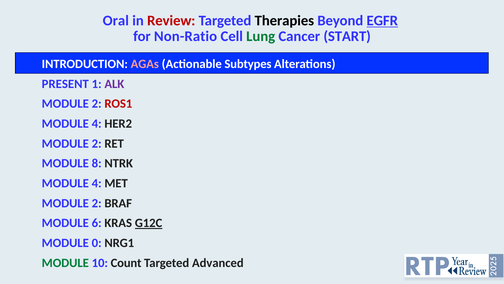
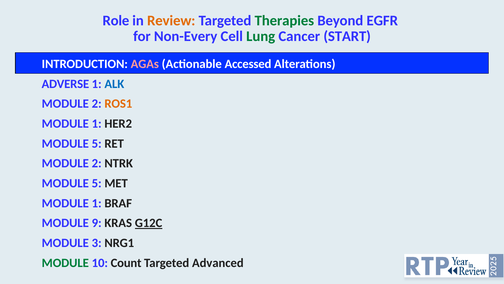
Oral: Oral -> Role
Review colour: red -> orange
Therapies colour: black -> green
EGFR underline: present -> none
Non-Ratio: Non-Ratio -> Non-Every
Subtypes: Subtypes -> Accessed
PRESENT: PRESENT -> ADVERSE
ALK colour: purple -> blue
ROS1 colour: red -> orange
4 at (97, 123): 4 -> 1
2 at (97, 143): 2 -> 5
8 at (97, 163): 8 -> 2
4 at (97, 183): 4 -> 5
2 at (97, 203): 2 -> 1
6: 6 -> 9
0: 0 -> 3
